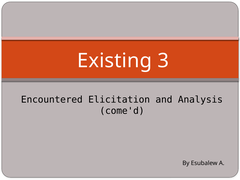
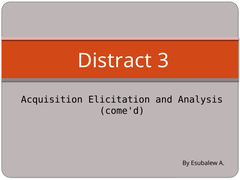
Existing: Existing -> Distract
Encountered: Encountered -> Acquisition
